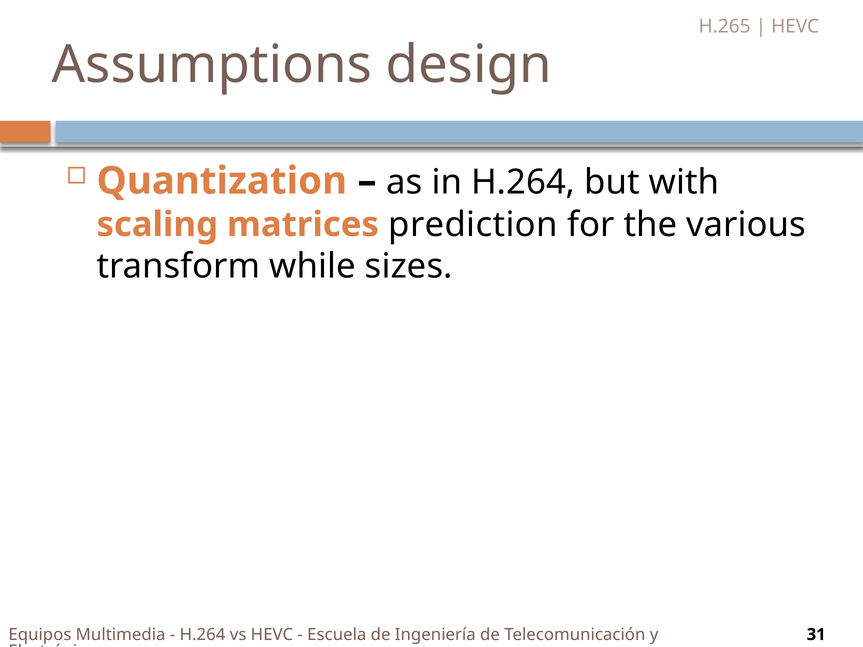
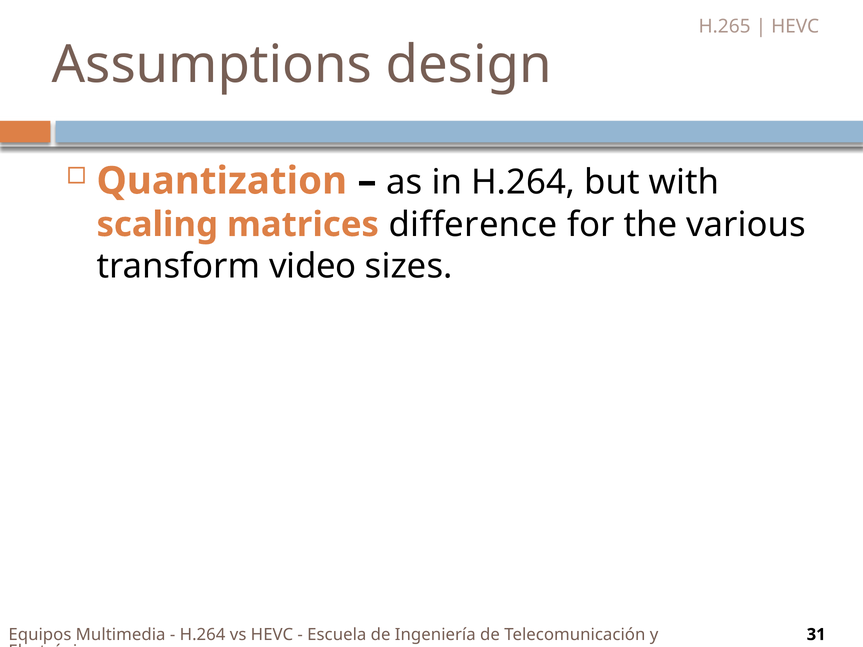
prediction: prediction -> difference
while: while -> video
